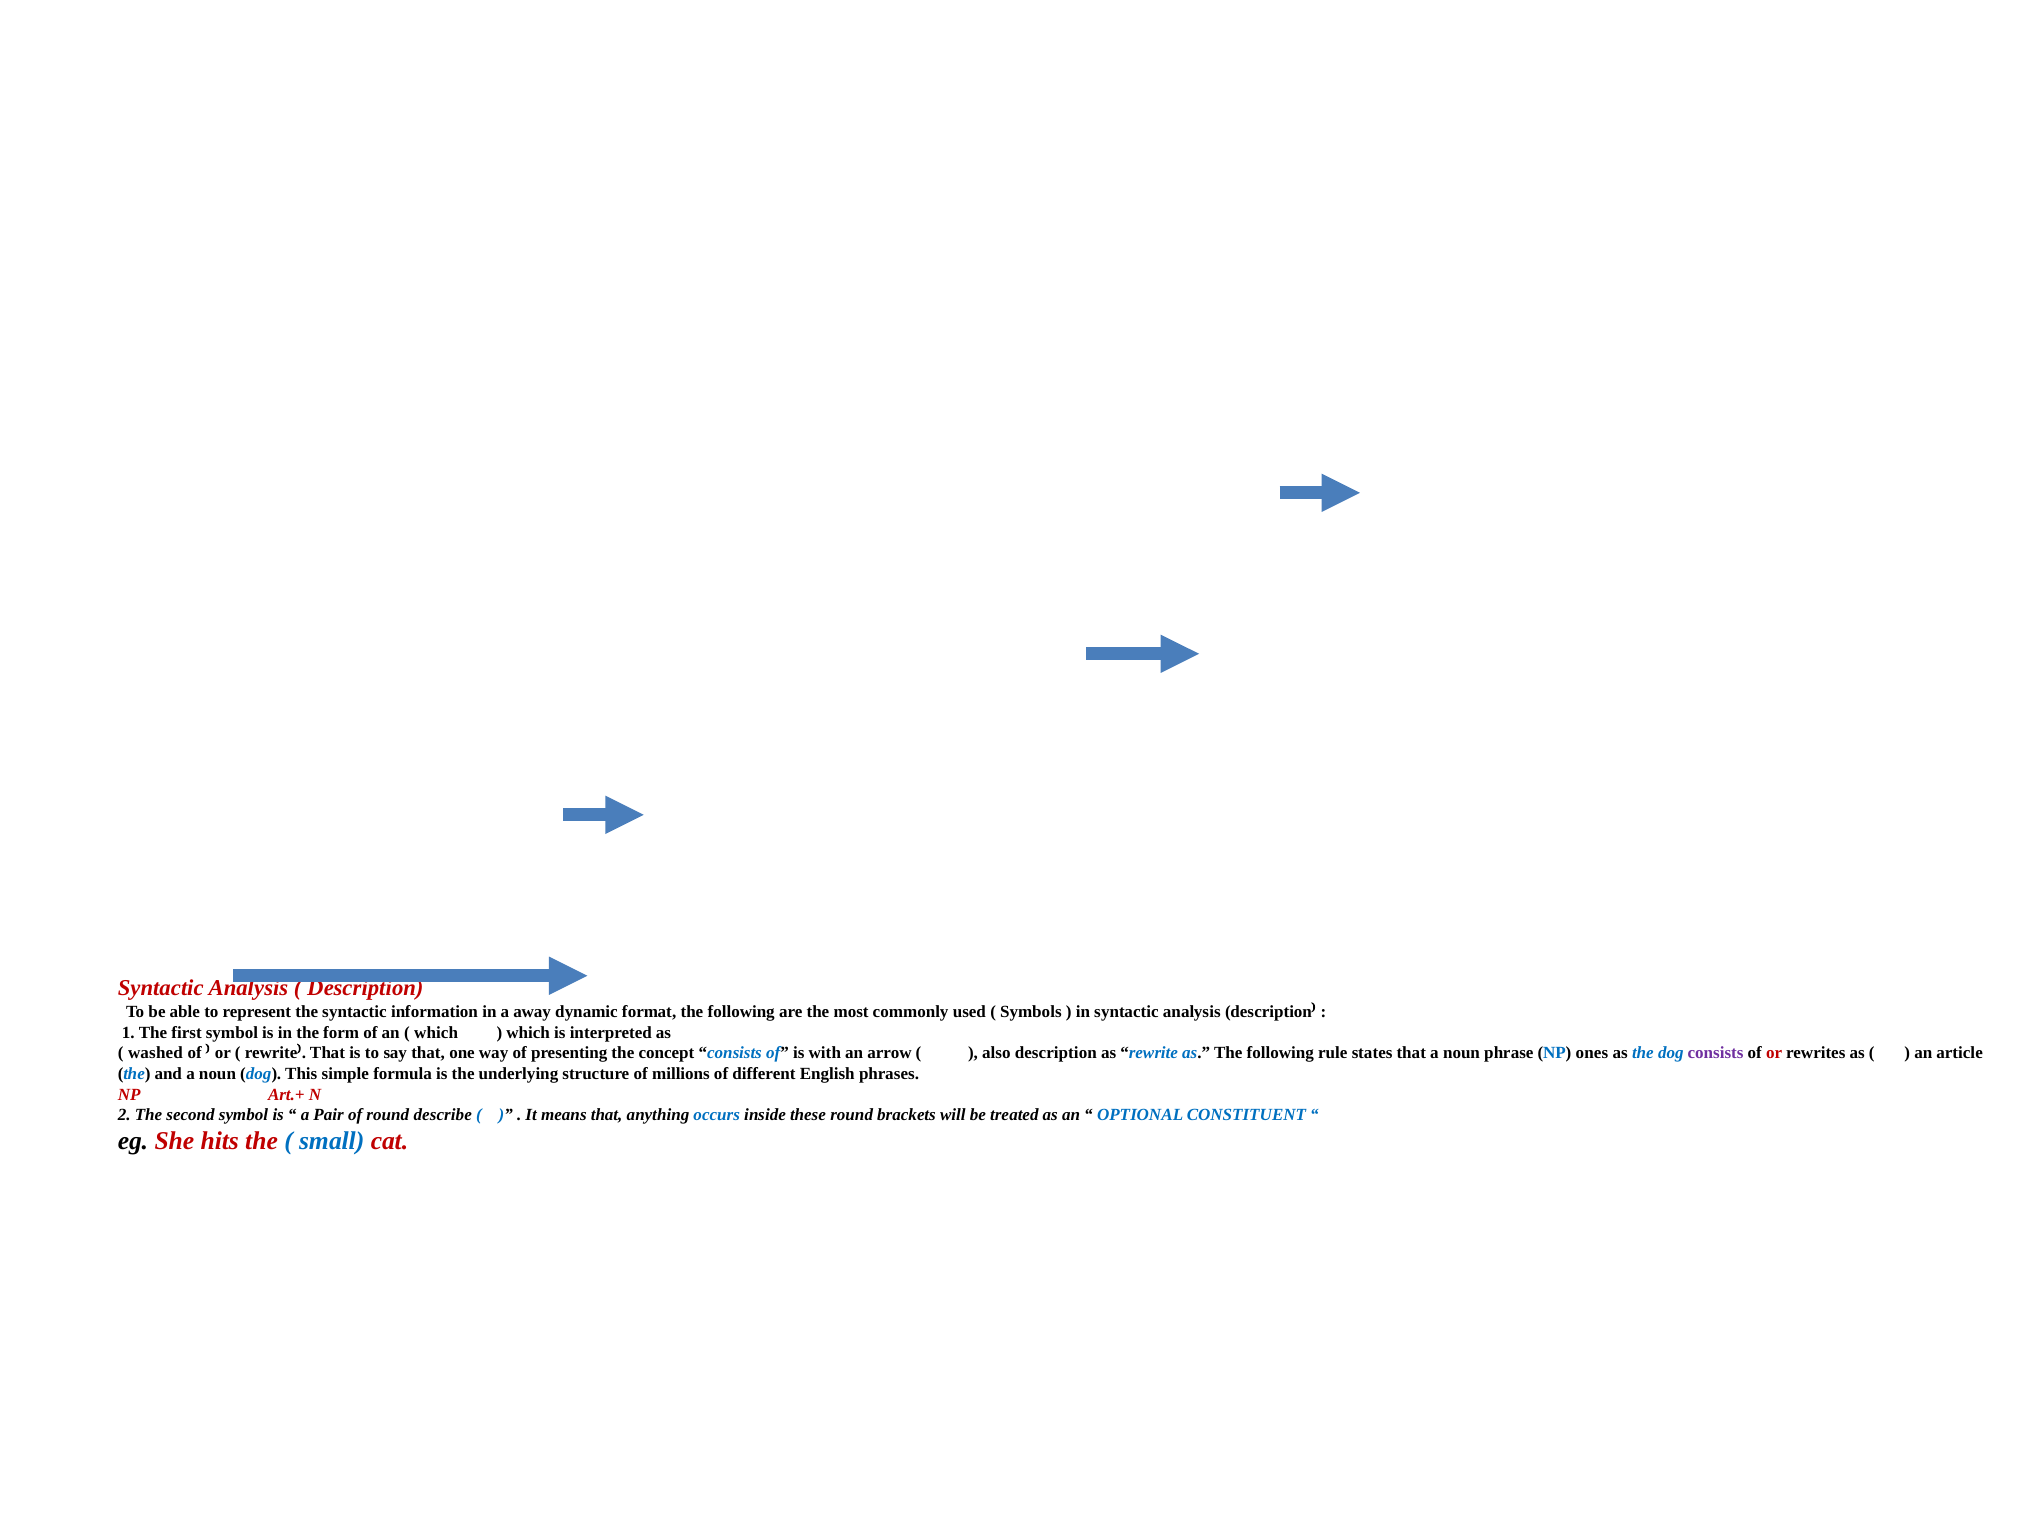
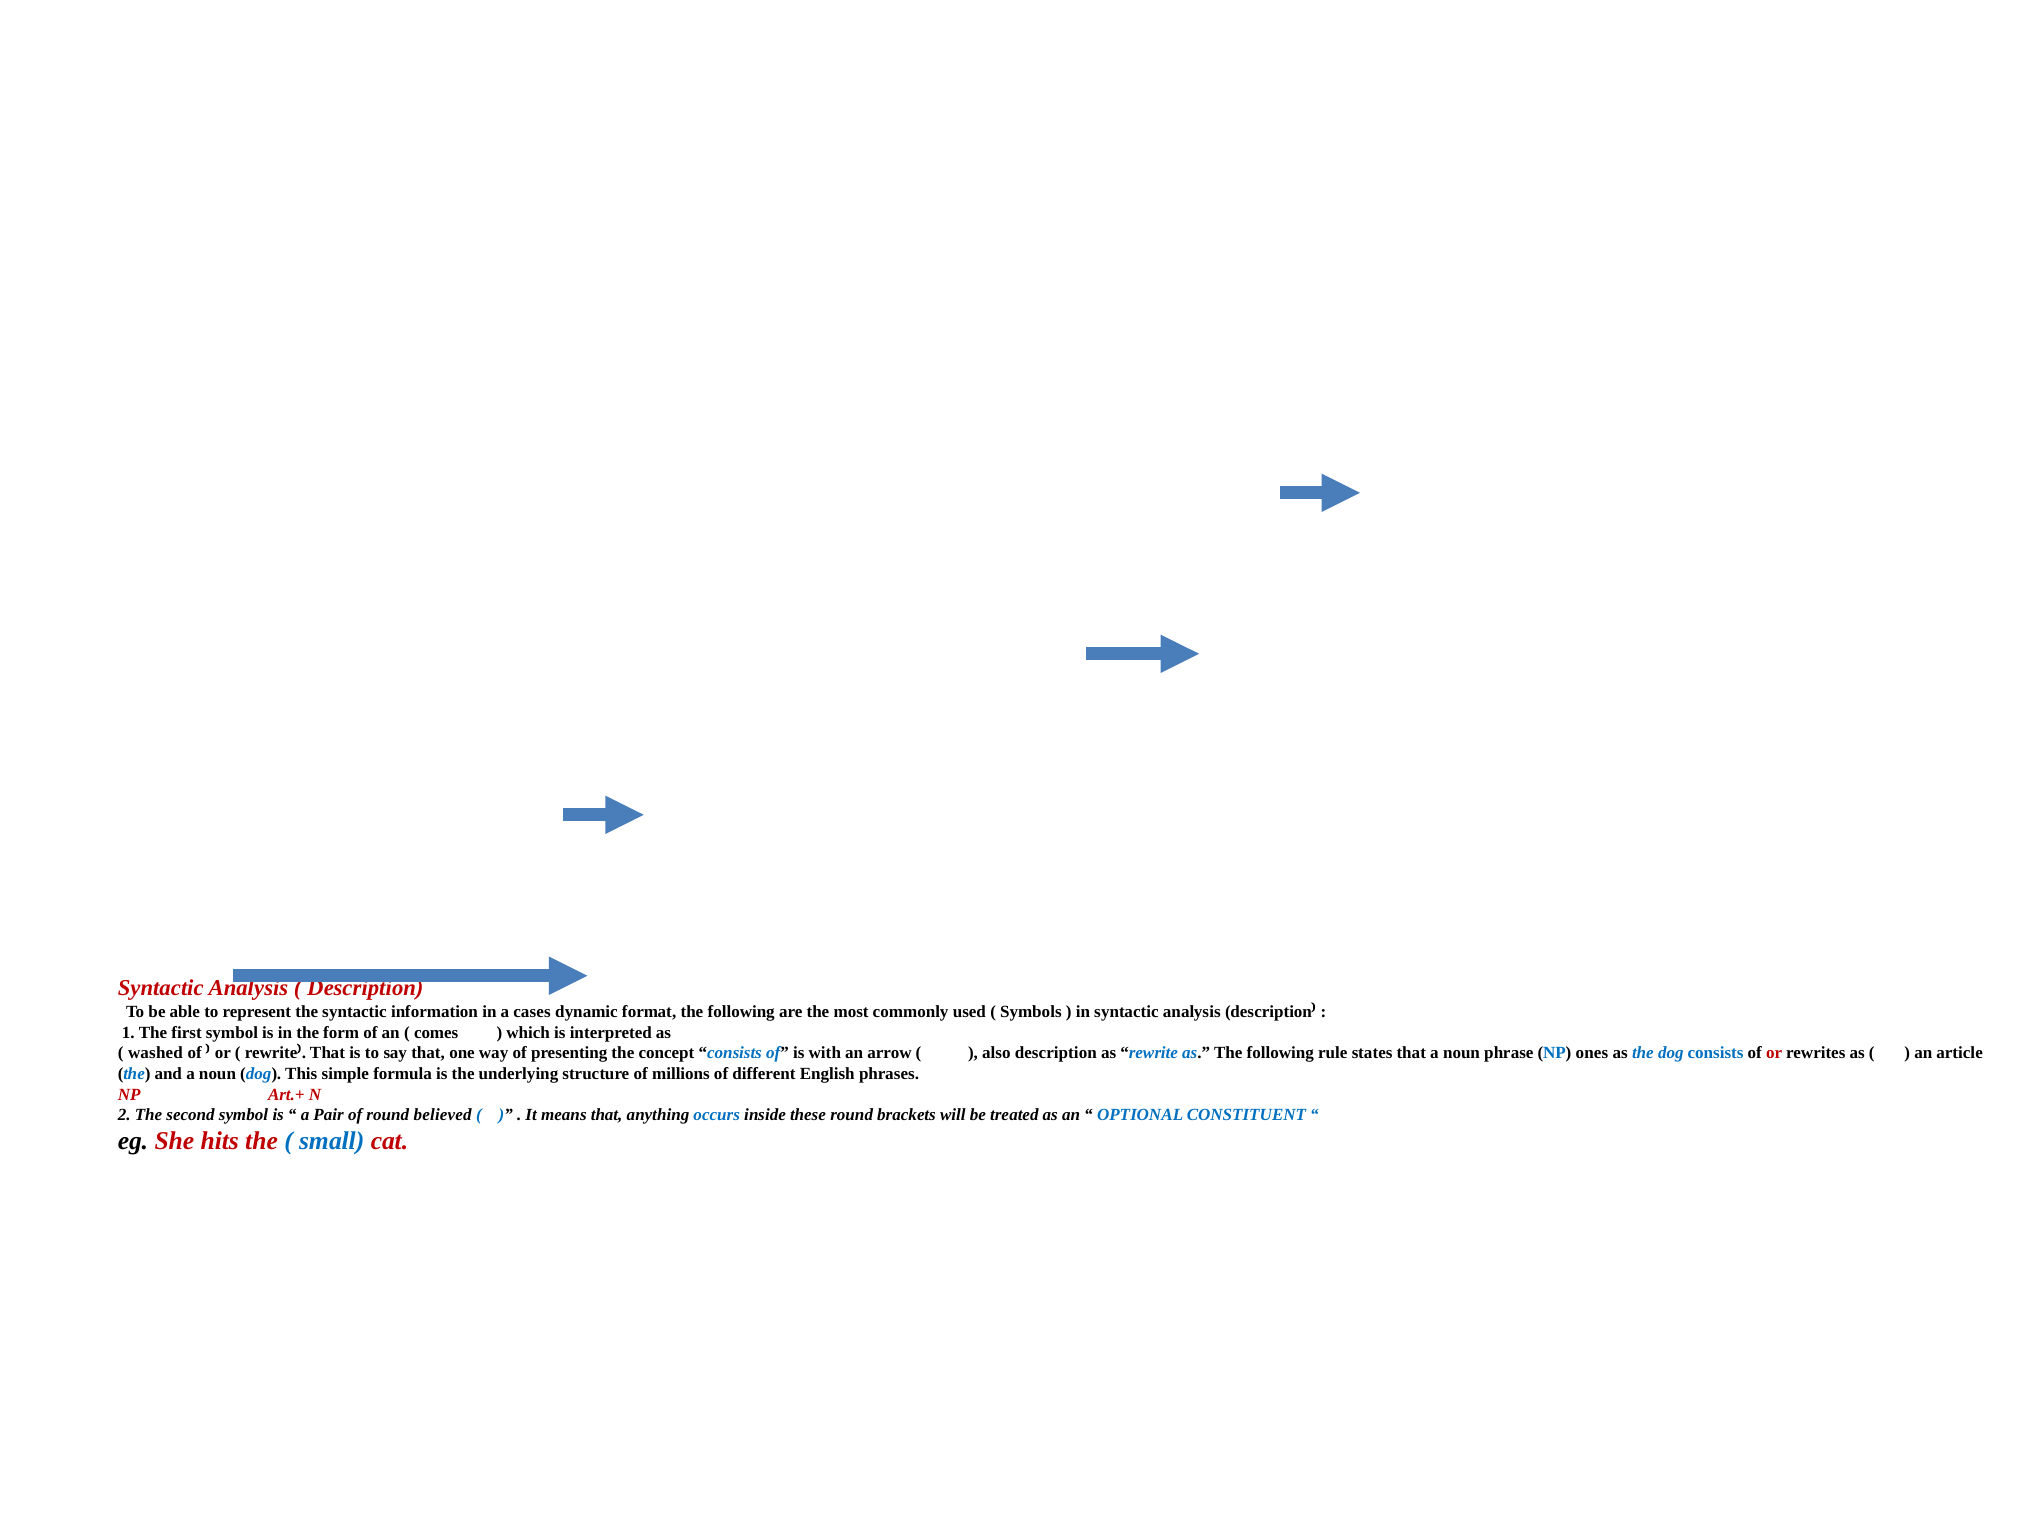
away: away -> cases
which at (436, 1032): which -> comes
consists at (1716, 1053) colour: purple -> blue
describe: describe -> believed
